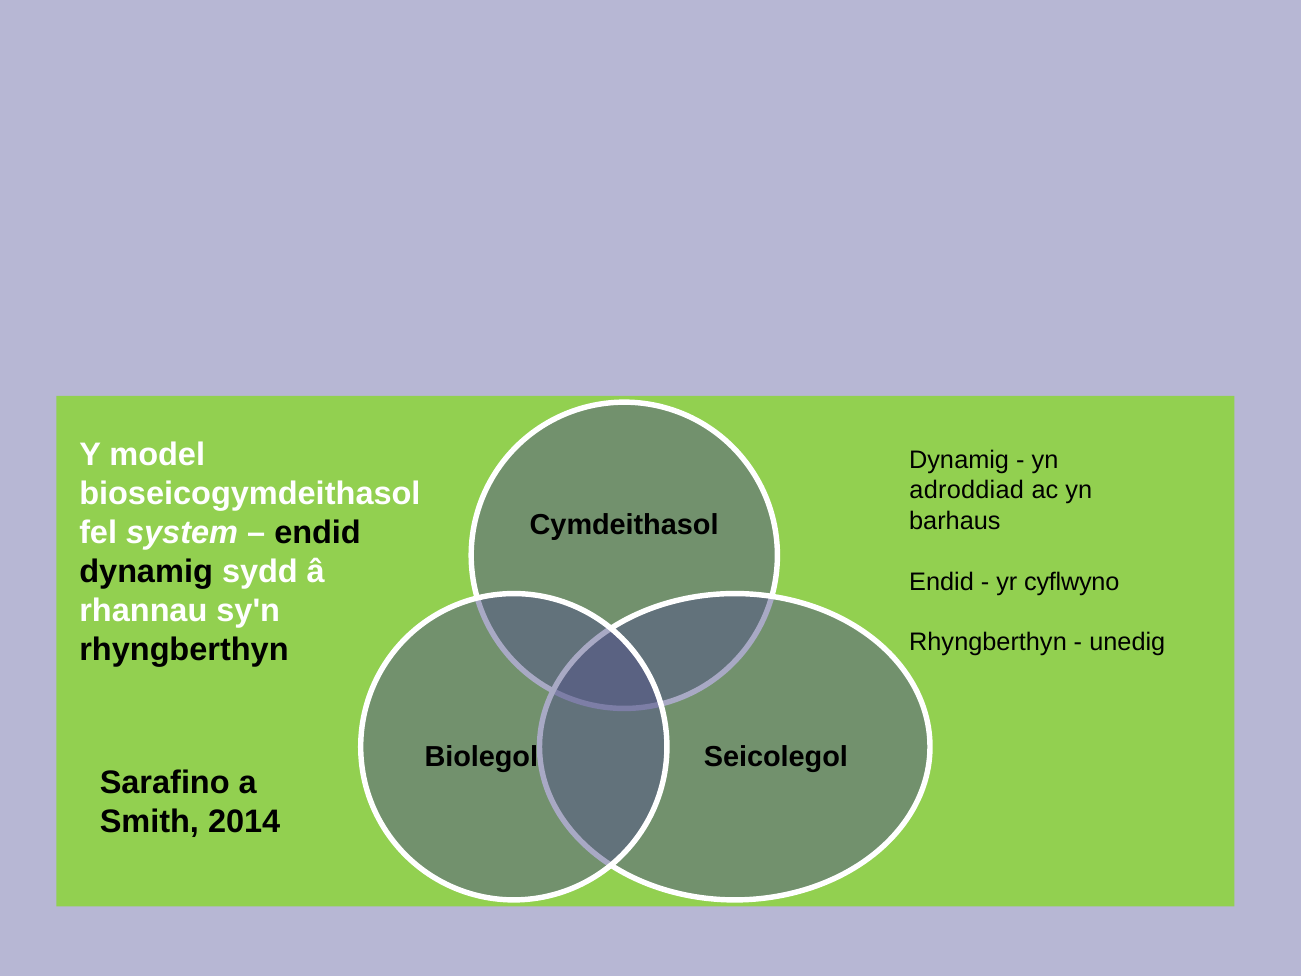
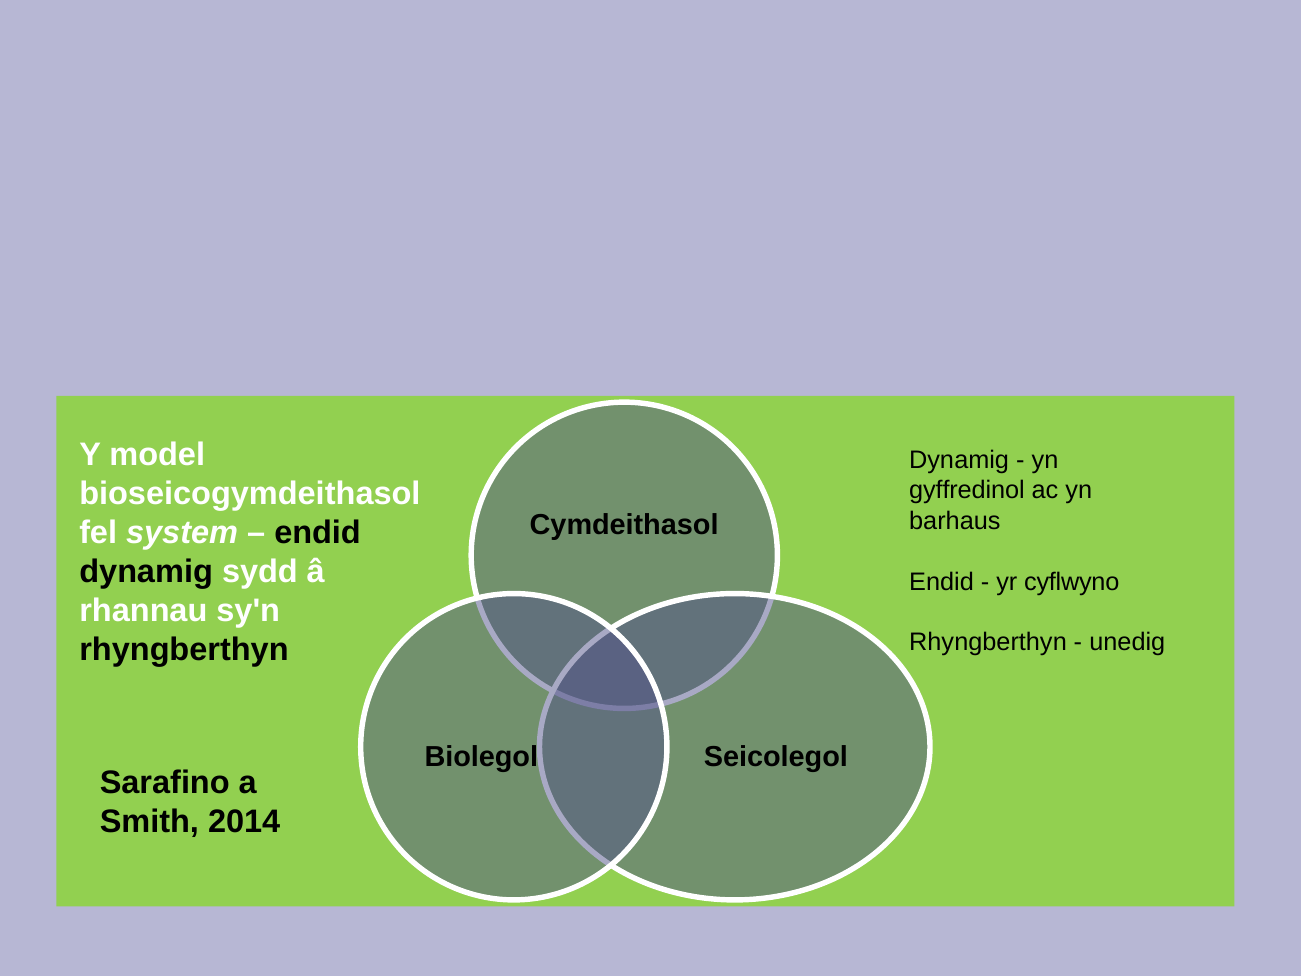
adroddiad: adroddiad -> gyffredinol
